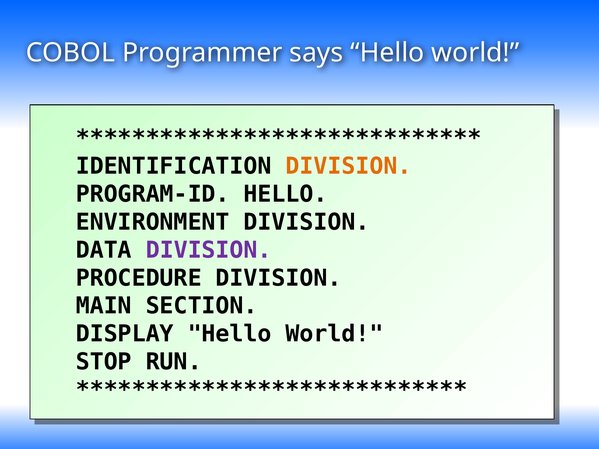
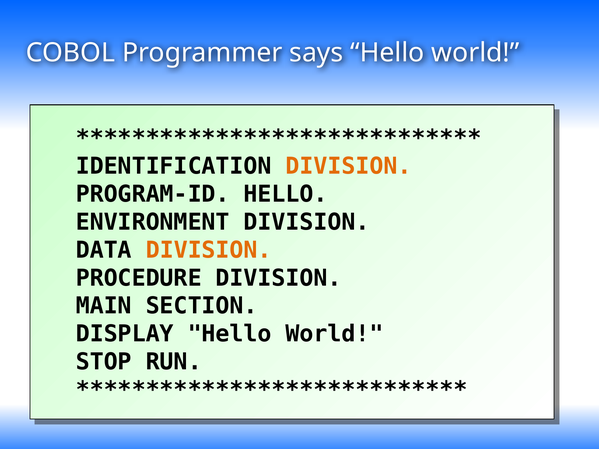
DIVISION at (209, 250) colour: purple -> orange
